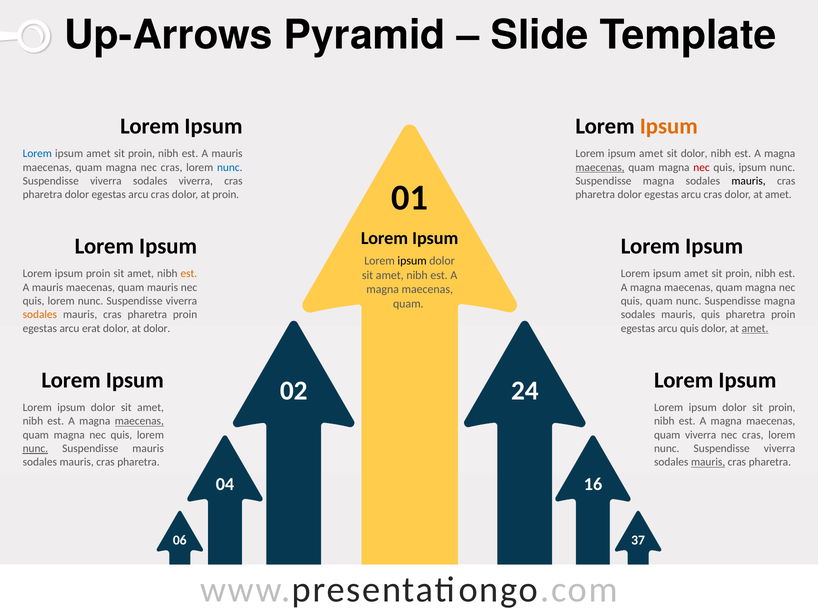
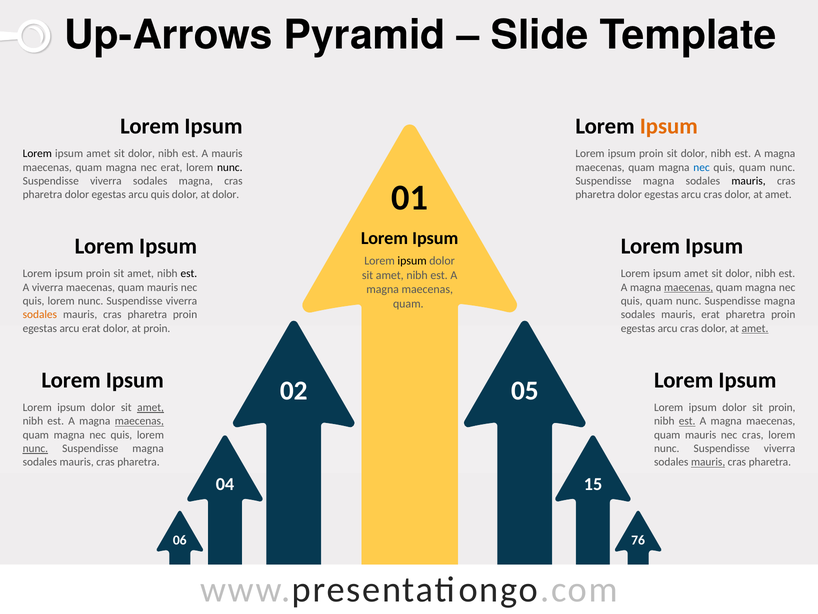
Lorem at (37, 153) colour: blue -> black
proin at (141, 153): proin -> dolor
amet at (651, 153): amet -> proin
magna nec cras: cras -> erat
nunc at (230, 167) colour: blue -> black
maecenas at (600, 167) underline: present -> none
nec at (702, 167) colour: red -> blue
ipsum at (753, 167): ipsum -> quam
sodales viverra: viverra -> magna
cras at (160, 194): cras -> quis
at proin: proin -> dolor
est at (189, 273) colour: orange -> black
proin at (739, 273): proin -> dolor
mauris at (48, 287): mauris -> viverra
maecenas at (689, 287) underline: none -> present
mauris quis: quis -> erat
at dolor: dolor -> proin
quis at (689, 328): quis -> cras
24: 24 -> 05
amet at (151, 407) underline: none -> present
est at (687, 421) underline: none -> present
viverra at (701, 435): viverra -> mauris
mauris at (148, 448): mauris -> magna
16: 16 -> 15
37: 37 -> 76
